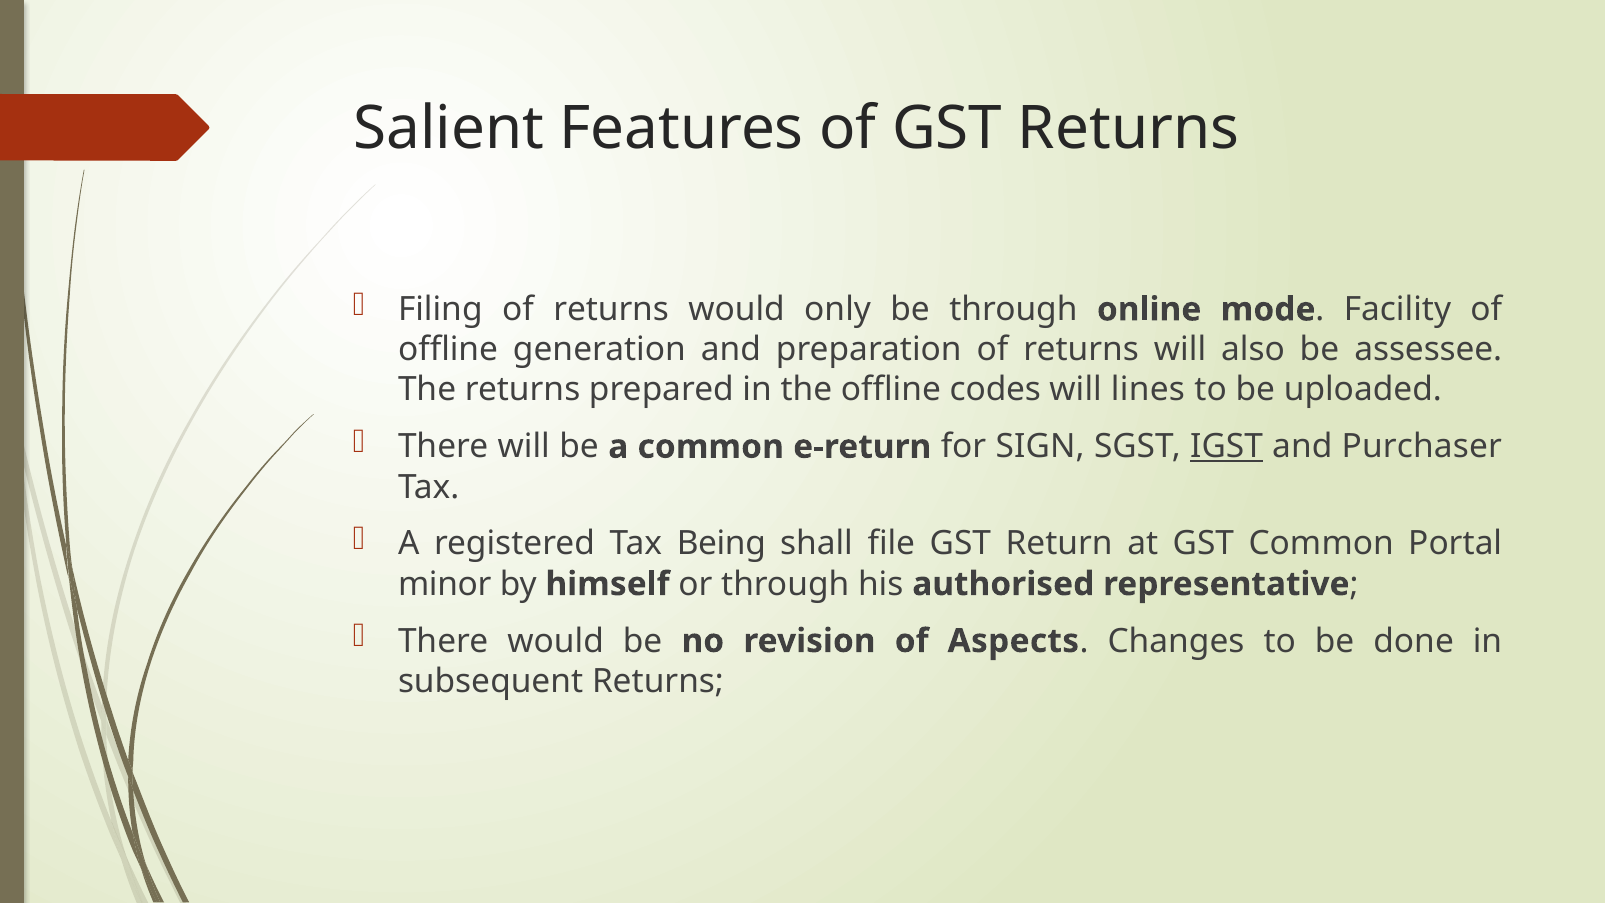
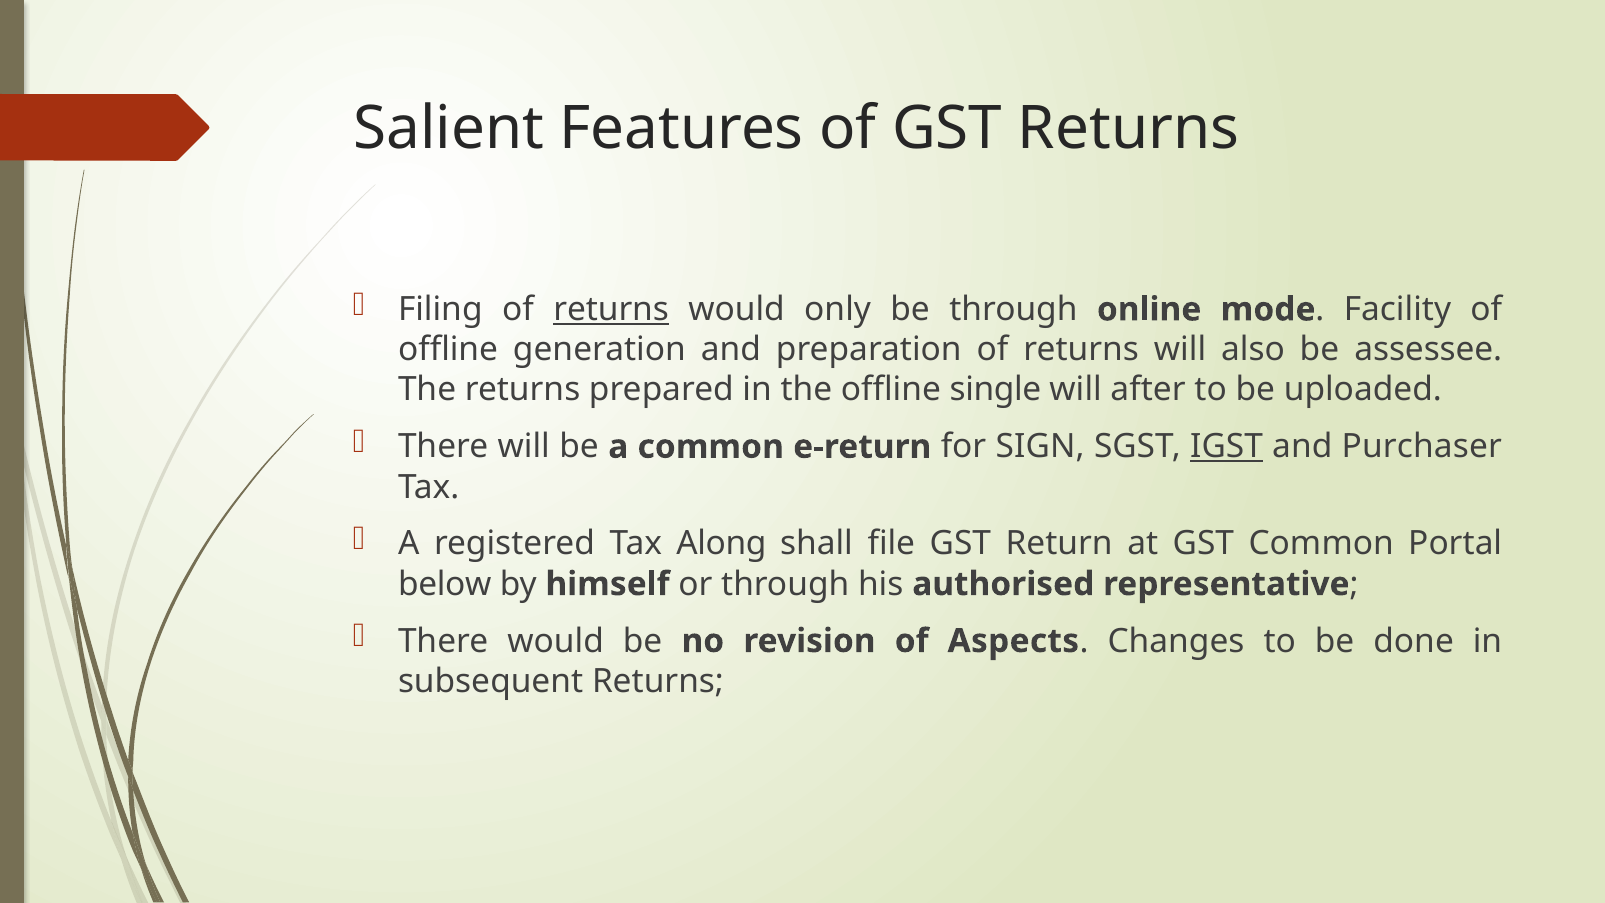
returns at (611, 309) underline: none -> present
codes: codes -> single
lines: lines -> after
Being: Being -> Along
minor: minor -> below
